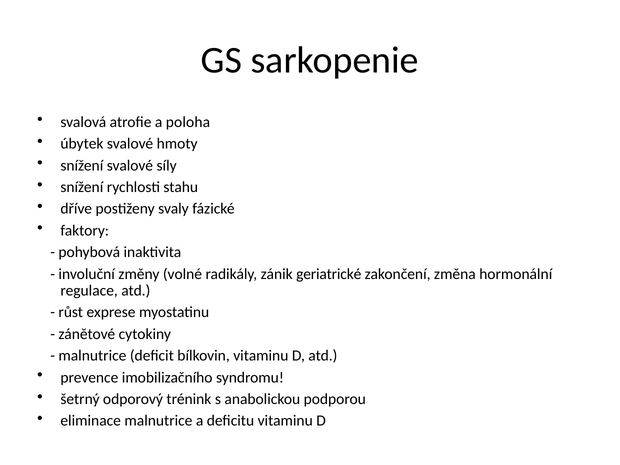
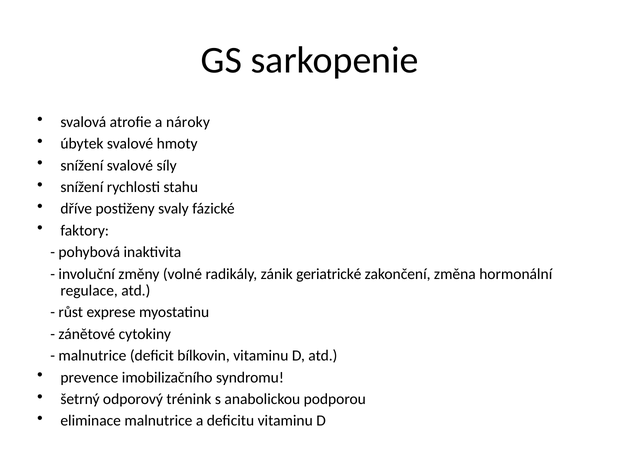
poloha: poloha -> nároky
